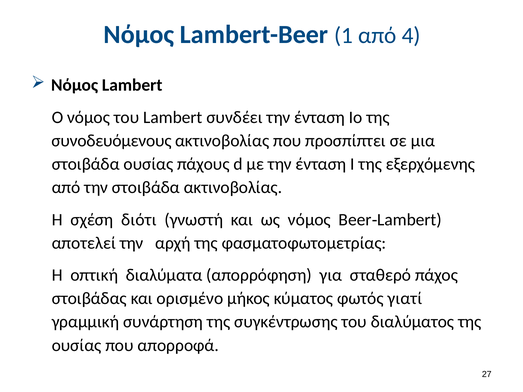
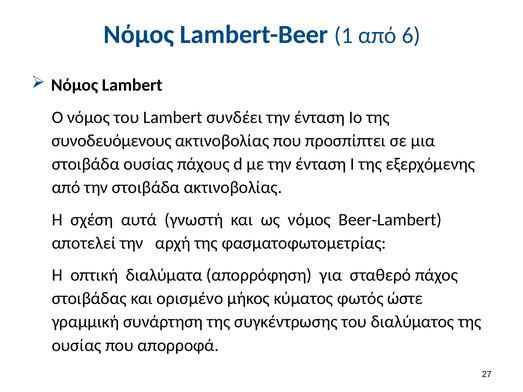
4: 4 -> 6
διότι: διότι -> αυτά
γιατί: γιατί -> ώστε
